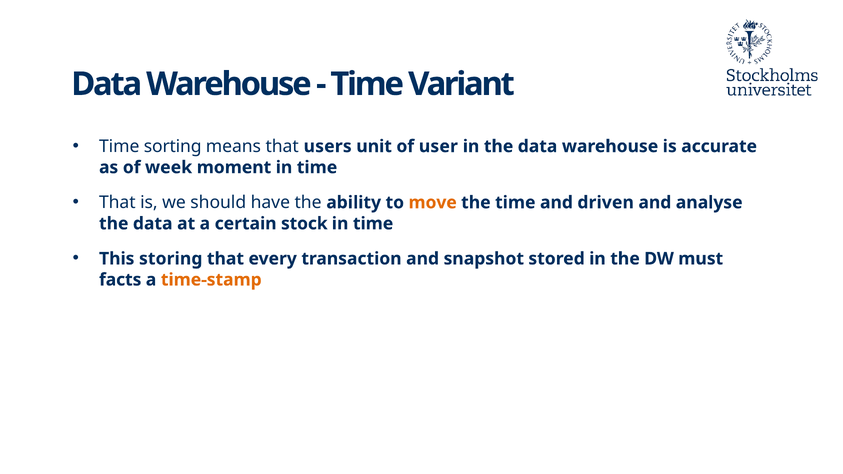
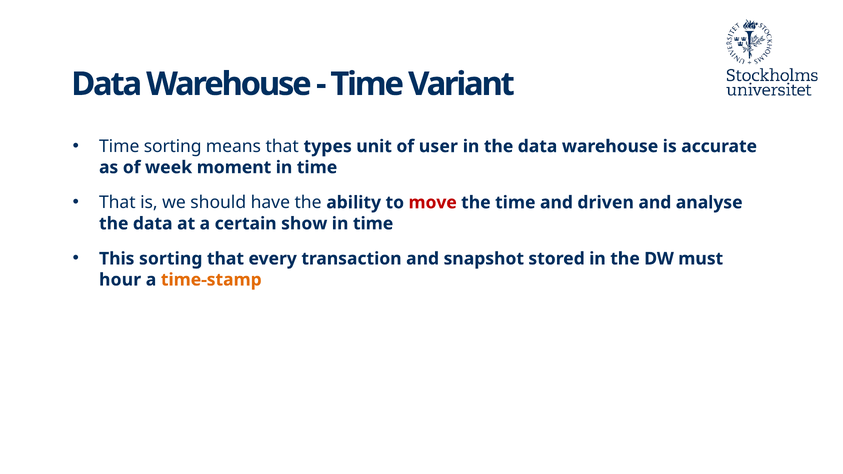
users: users -> types
move colour: orange -> red
stock: stock -> show
This storing: storing -> sorting
facts: facts -> hour
